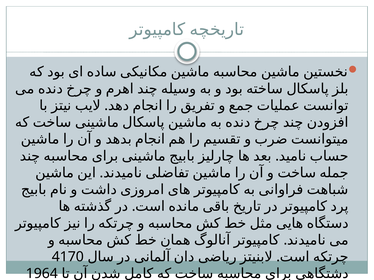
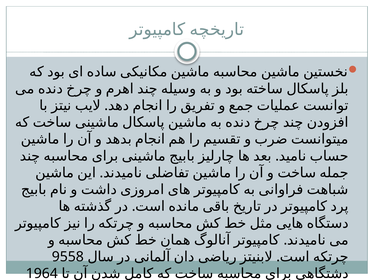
4170: 4170 -> 9558
